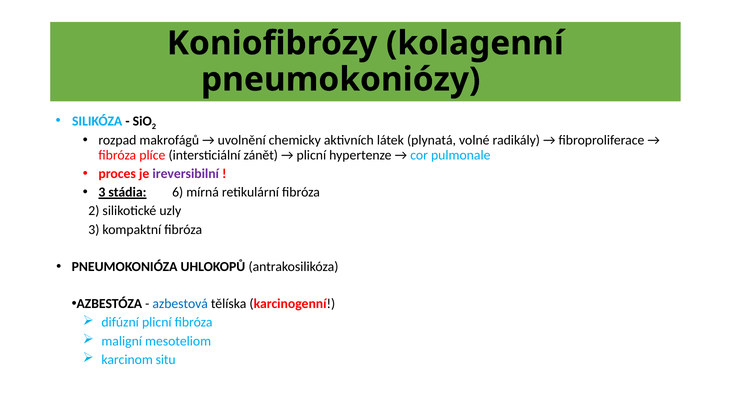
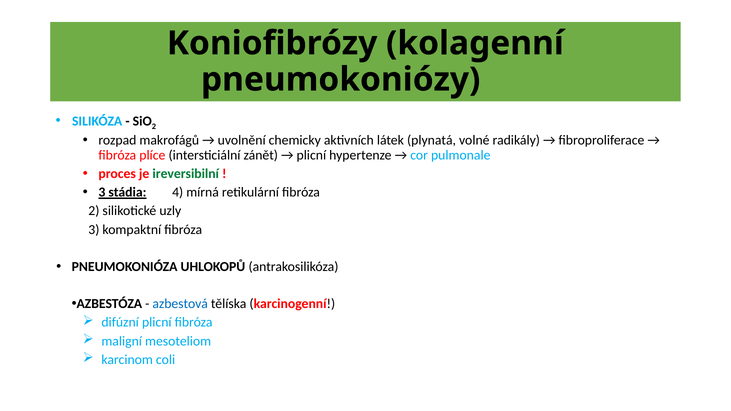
ireversibilní colour: purple -> green
6: 6 -> 4
situ: situ -> coli
